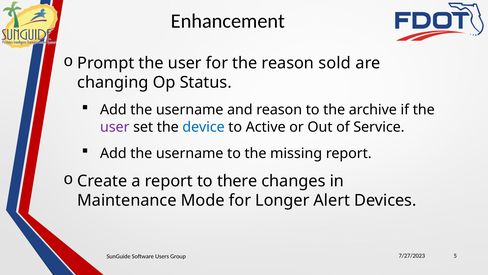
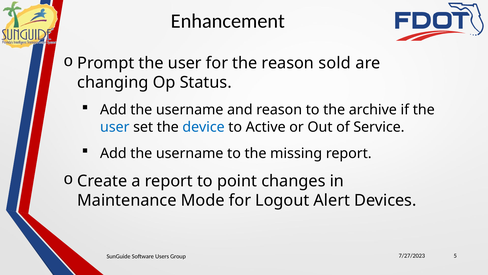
user at (115, 127) colour: purple -> blue
there: there -> point
Longer: Longer -> Logout
